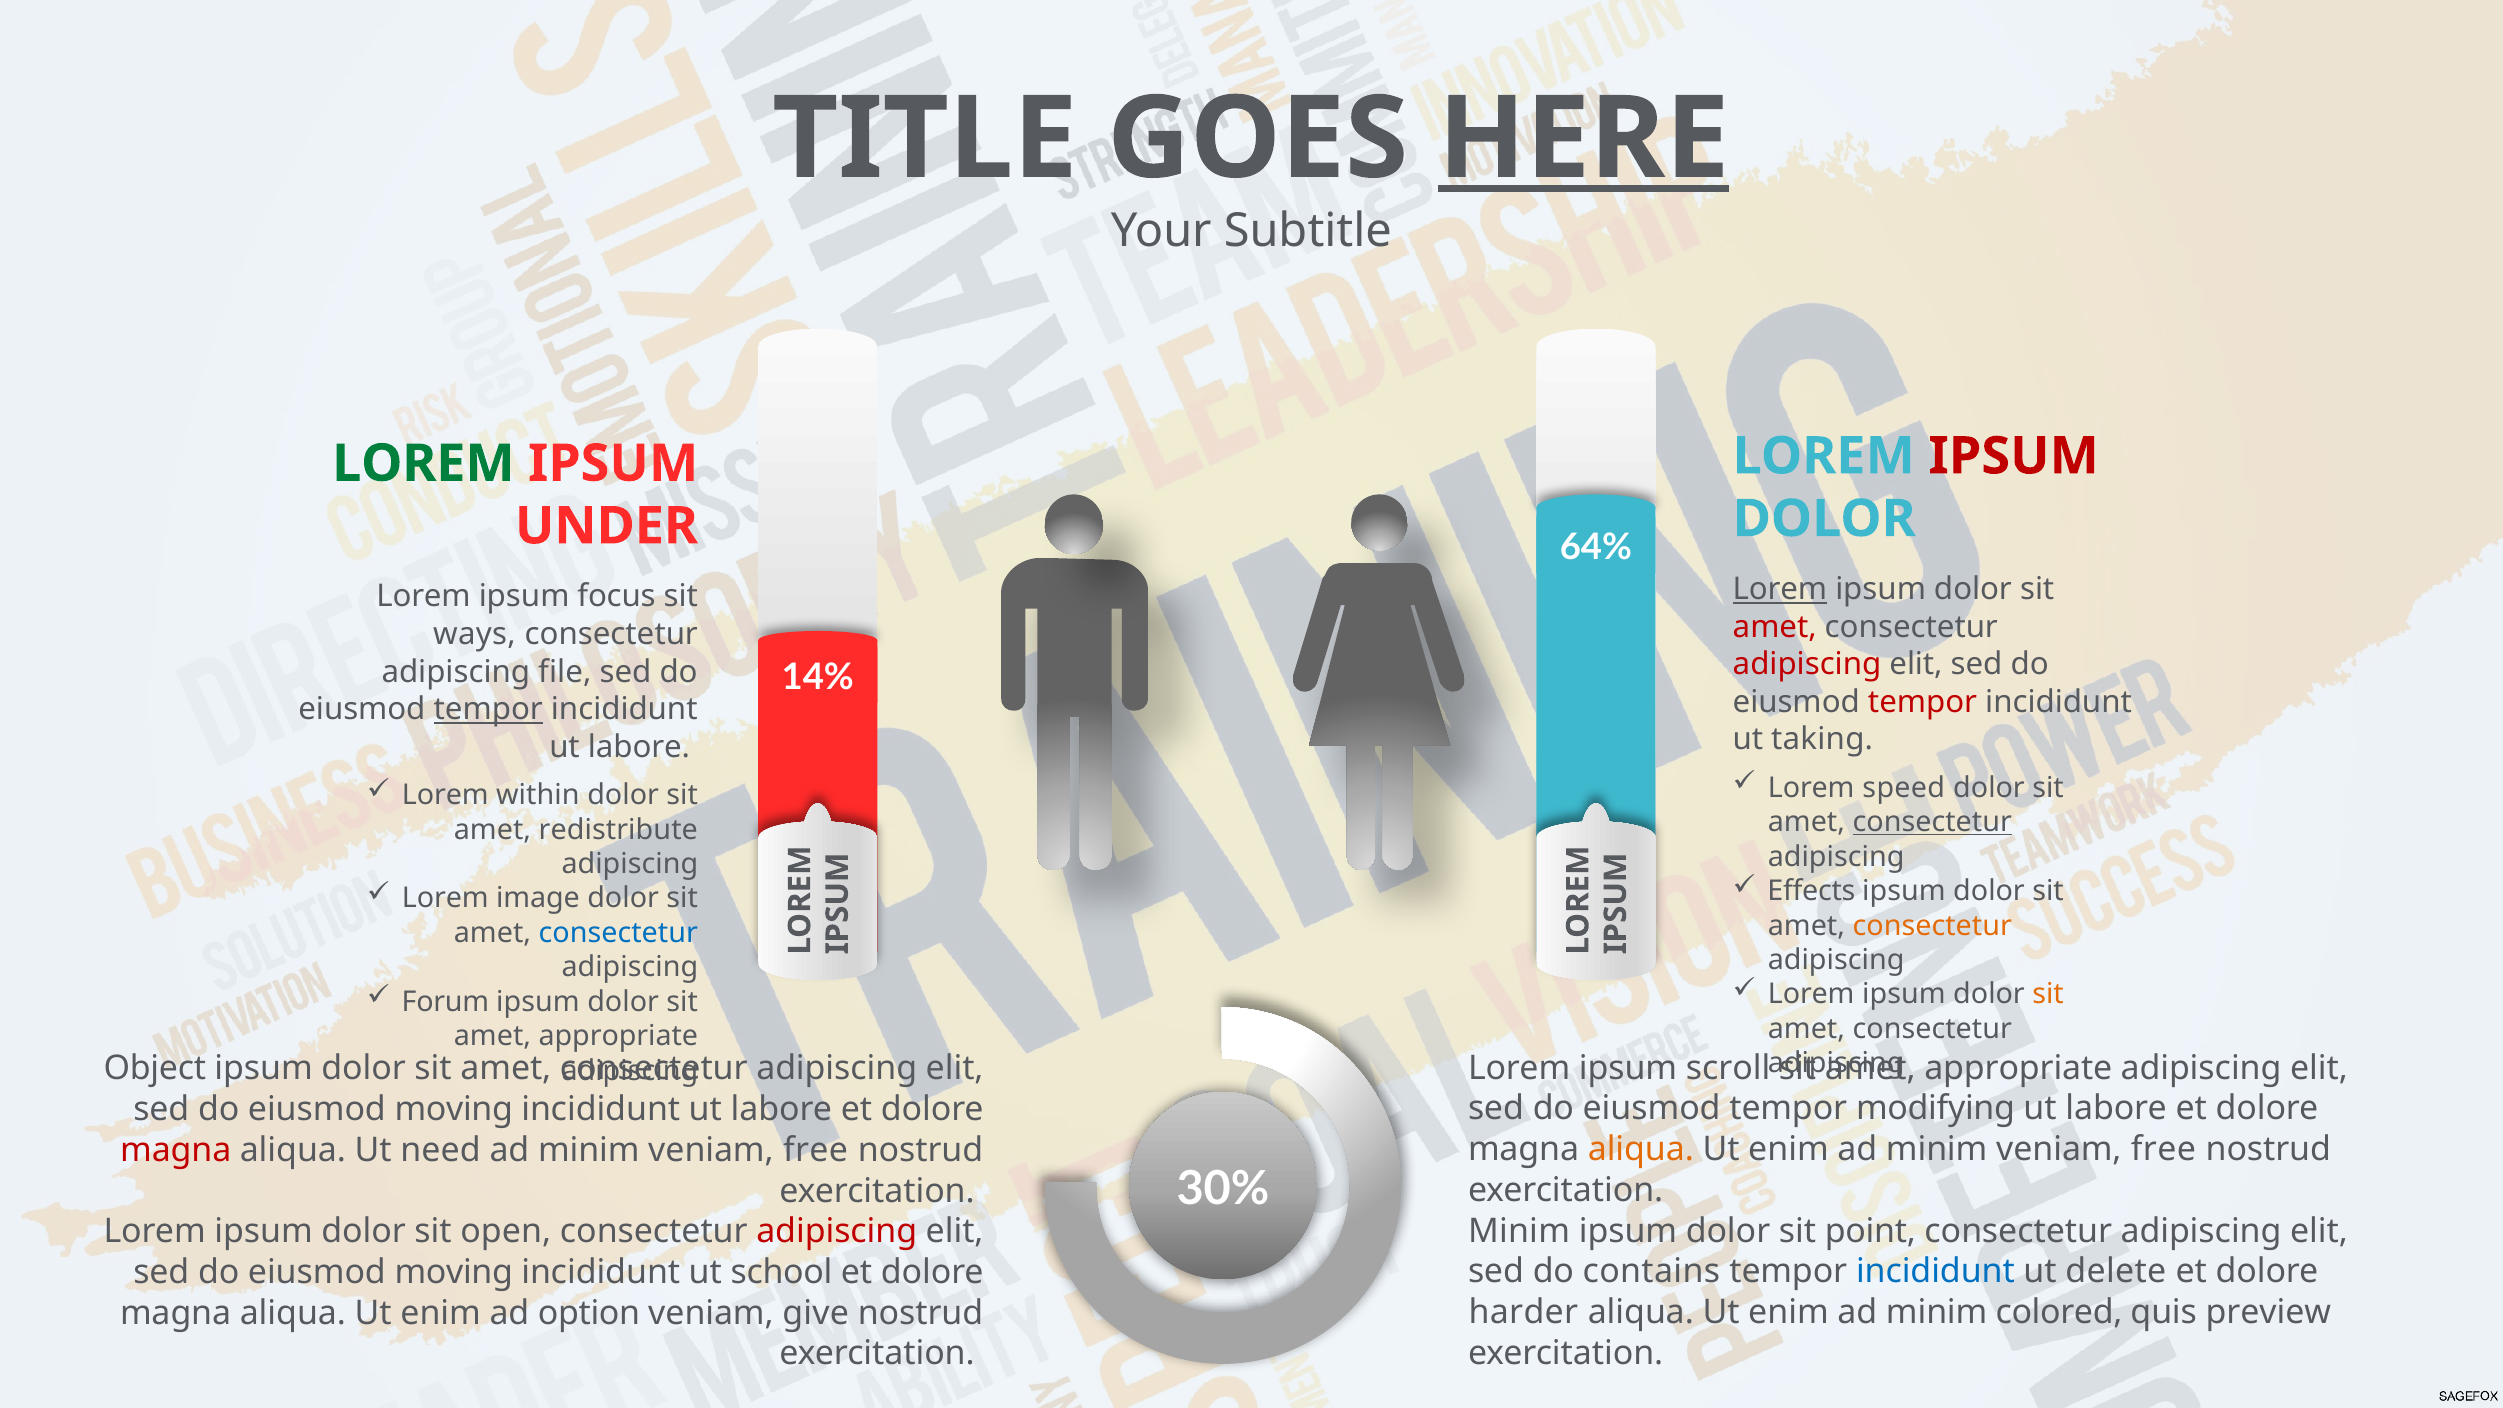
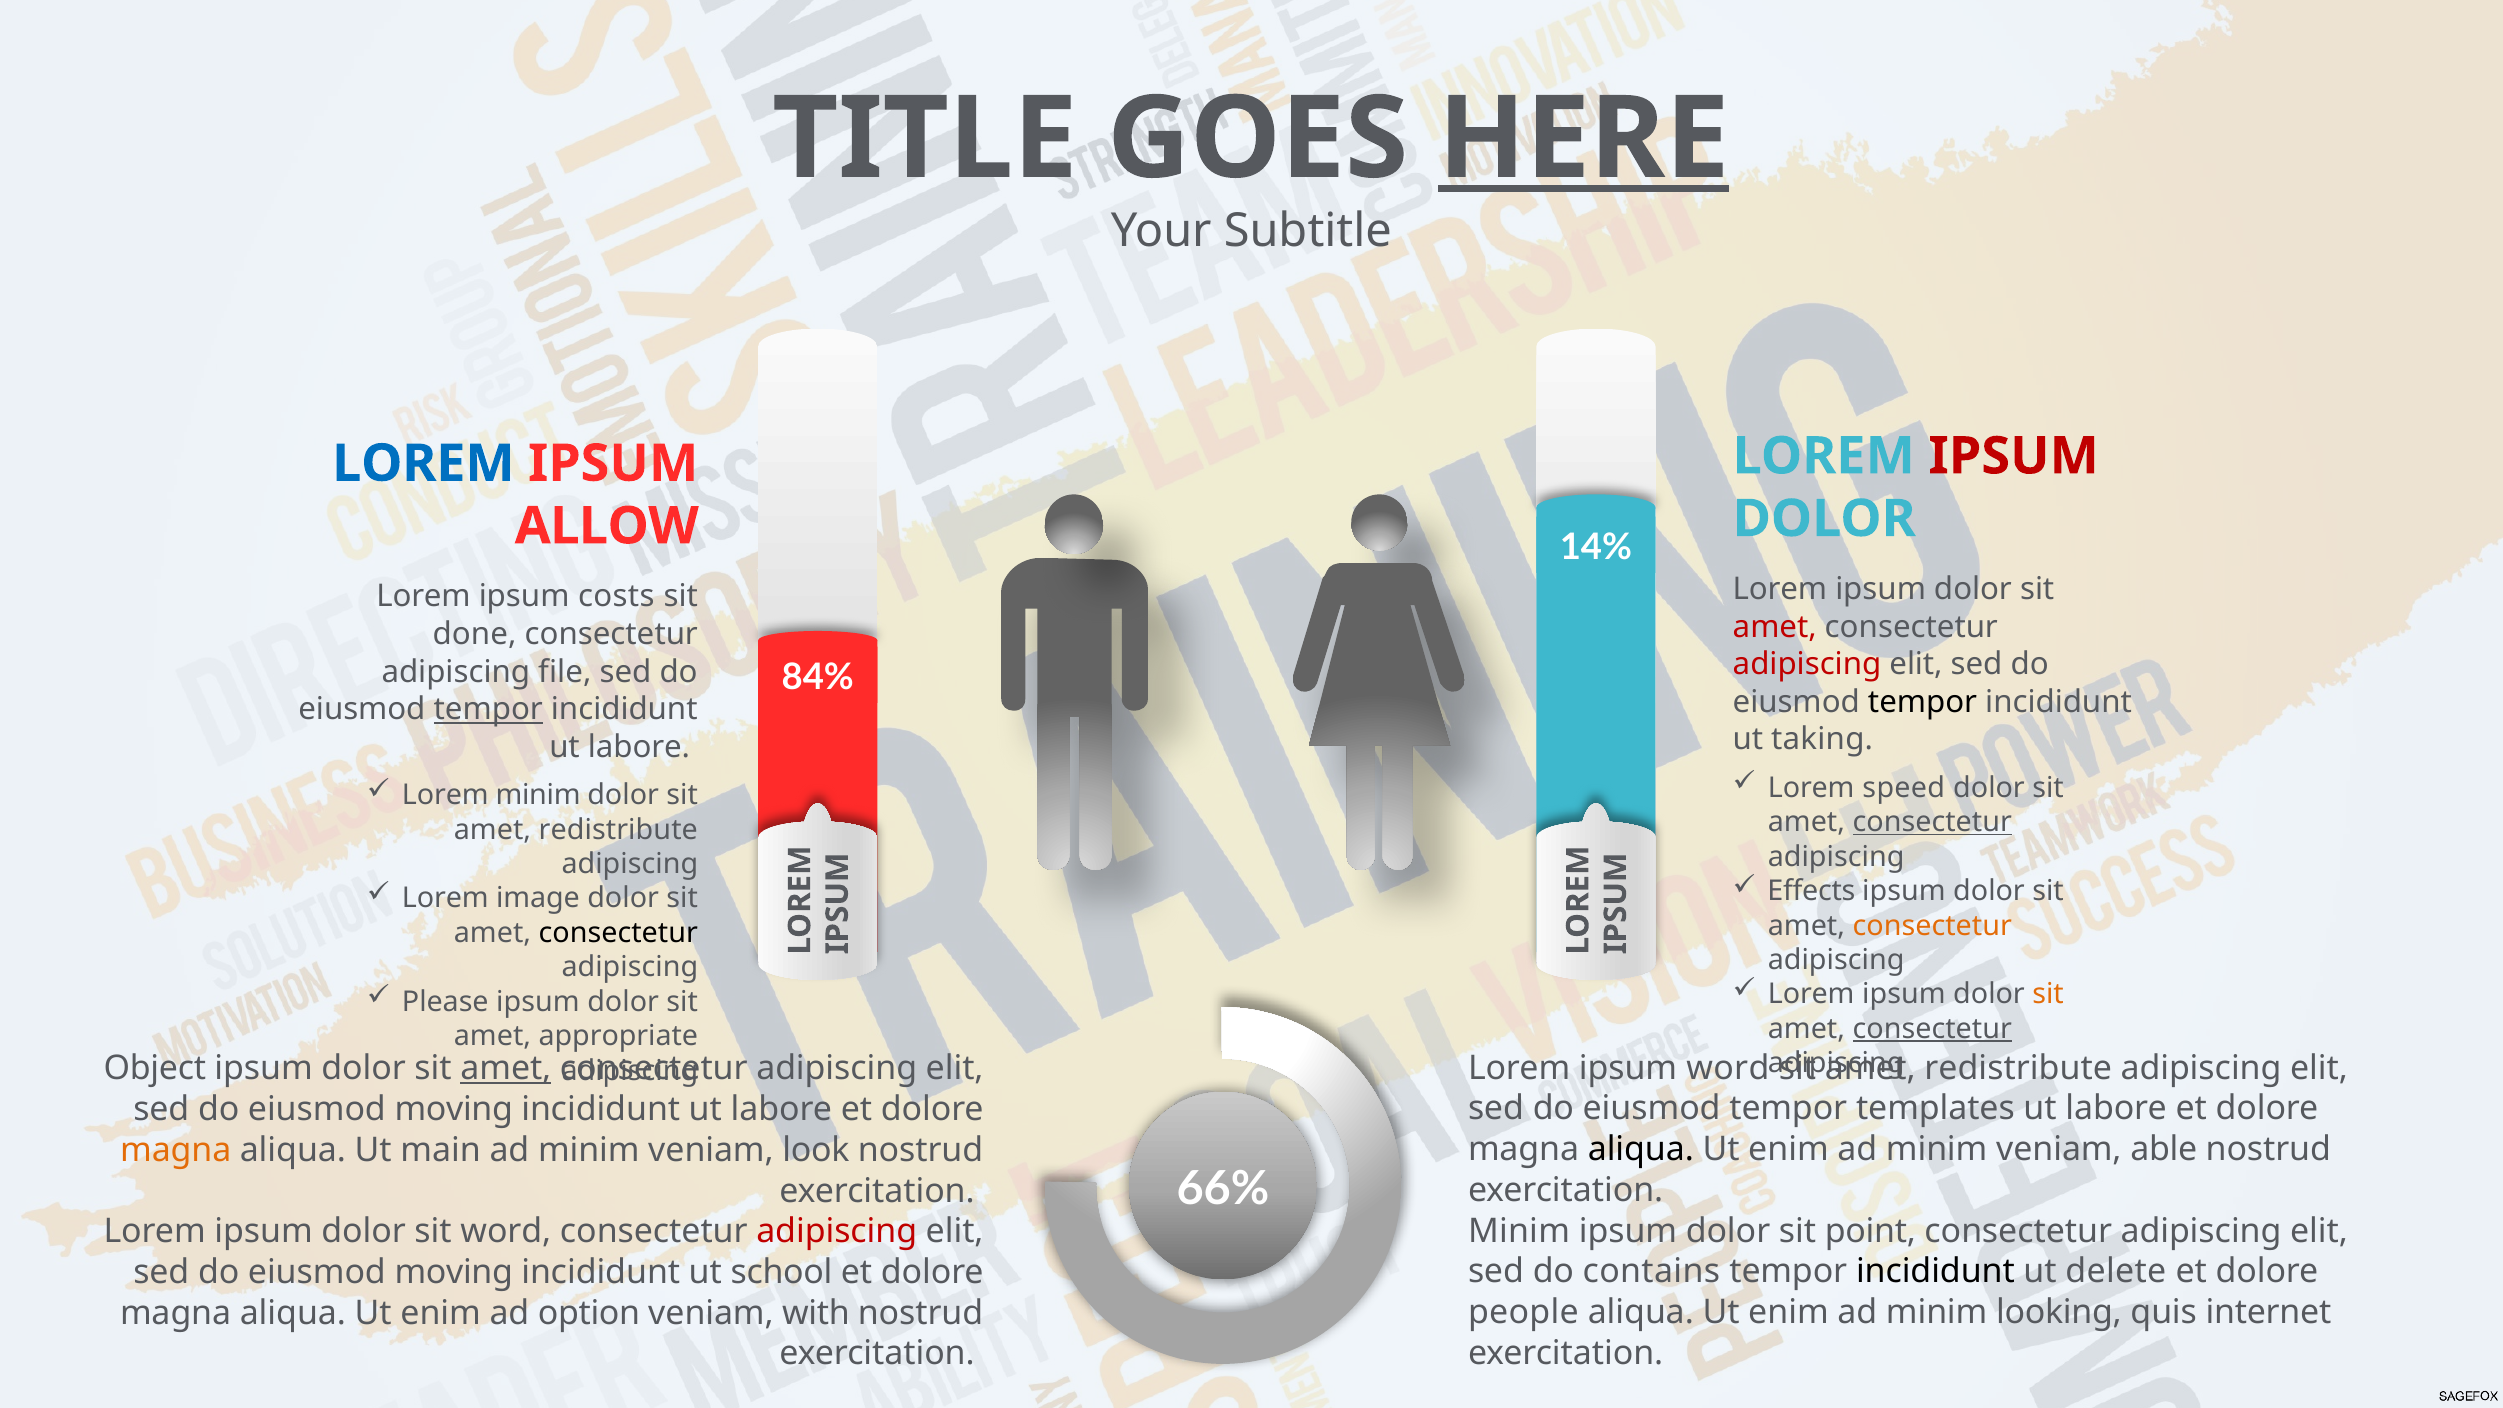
LOREM at (423, 464) colour: green -> blue
UNDER: UNDER -> ALLOW
64%: 64% -> 14%
Lorem at (1780, 589) underline: present -> none
focus: focus -> costs
ways: ways -> done
14%: 14% -> 84%
tempor at (1923, 702) colour: red -> black
Lorem within: within -> minim
consectetur at (618, 933) colour: blue -> black
Forum: Forum -> Please
consectetur at (1932, 1029) underline: none -> present
ipsum scroll: scroll -> word
appropriate at (2018, 1068): appropriate -> redistribute
amet at (506, 1069) underline: none -> present
modifying: modifying -> templates
aliqua at (1641, 1149) colour: orange -> black
free at (2163, 1149): free -> able
magna at (176, 1150) colour: red -> orange
need: need -> main
free at (816, 1150): free -> look
30%: 30% -> 66%
sit open: open -> word
incididunt at (1935, 1272) colour: blue -> black
harder: harder -> people
colored: colored -> looking
preview: preview -> internet
give: give -> with
